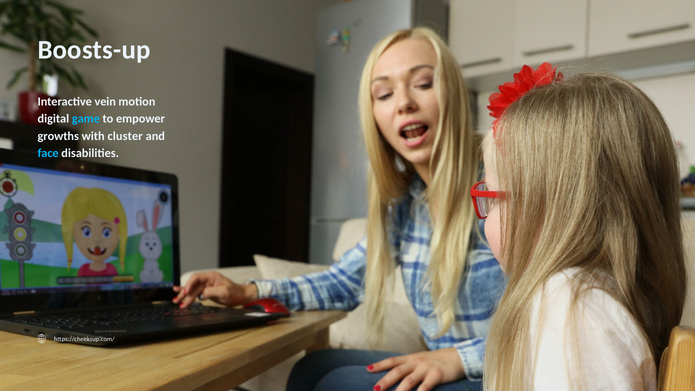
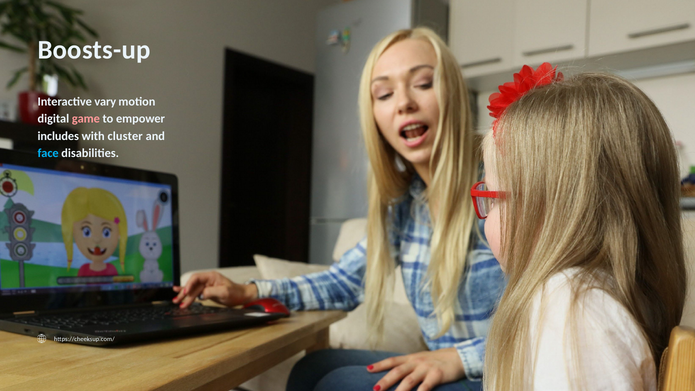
vein: vein -> vary
game colour: light blue -> pink
growths: growths -> includes
